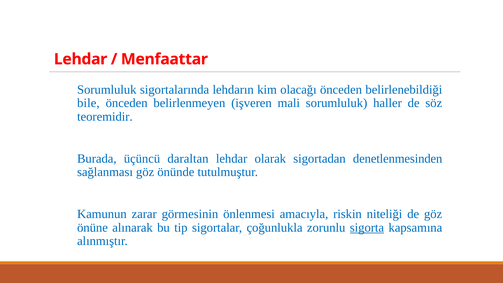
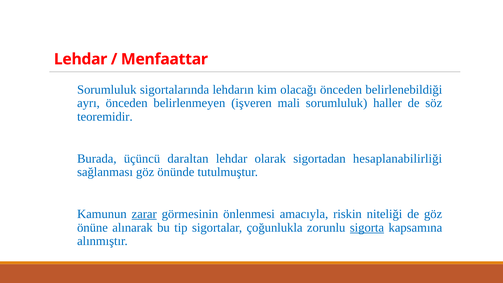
bile: bile -> ayrı
denetlenmesinden: denetlenmesinden -> hesaplanabilirliği
zarar underline: none -> present
